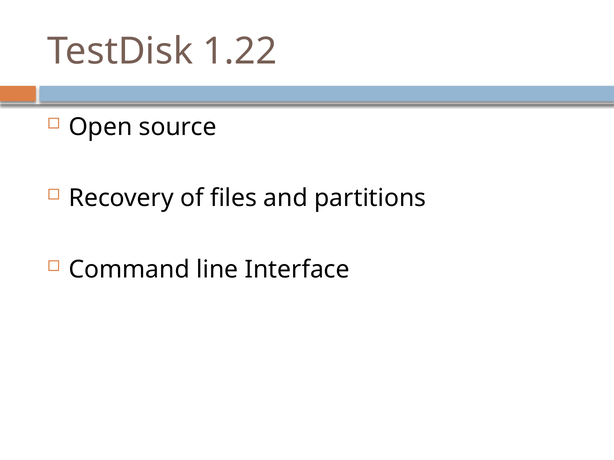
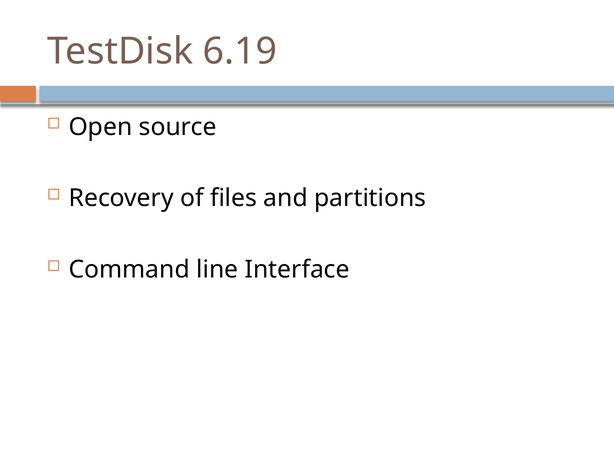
1.22: 1.22 -> 6.19
